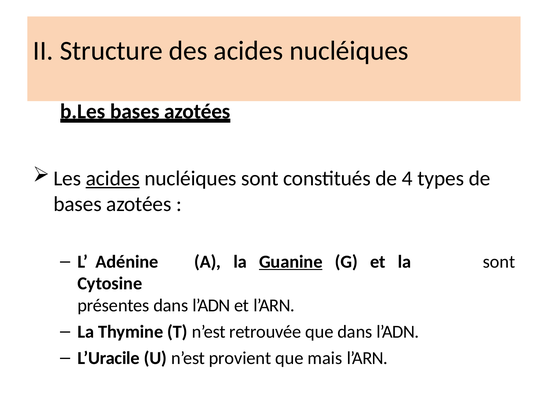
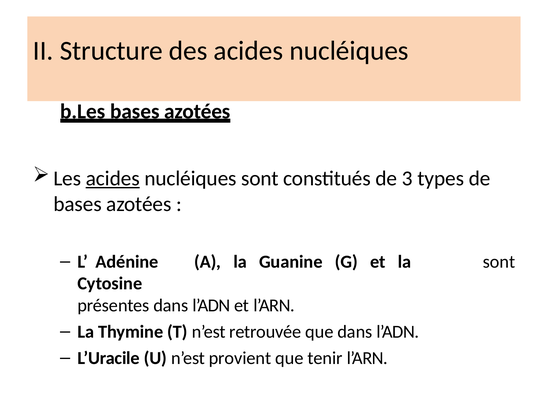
4: 4 -> 3
Guanine underline: present -> none
mais: mais -> tenir
